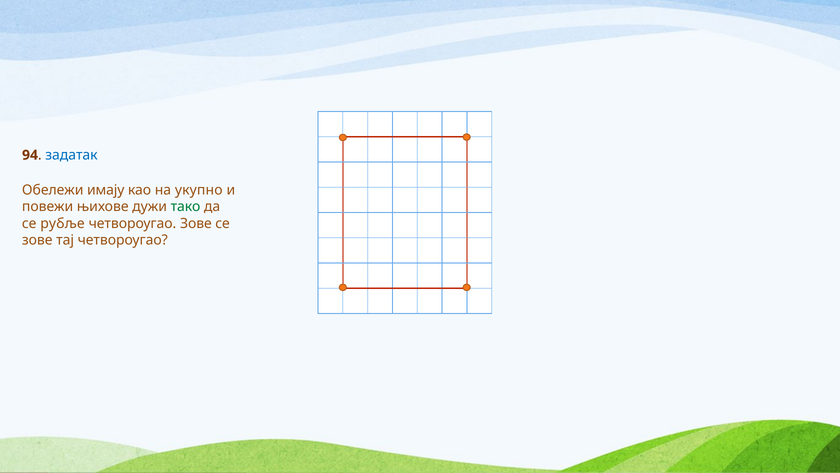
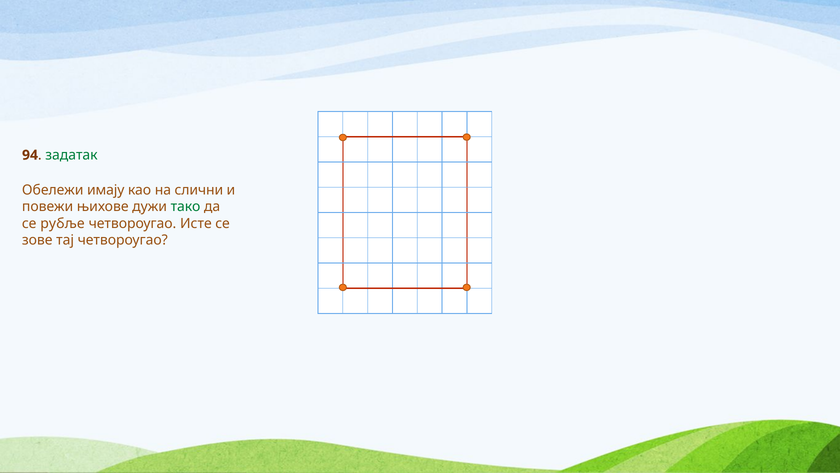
задатак colour: blue -> green
укупно: укупно -> слични
четвороугао Зове: Зове -> Исте
